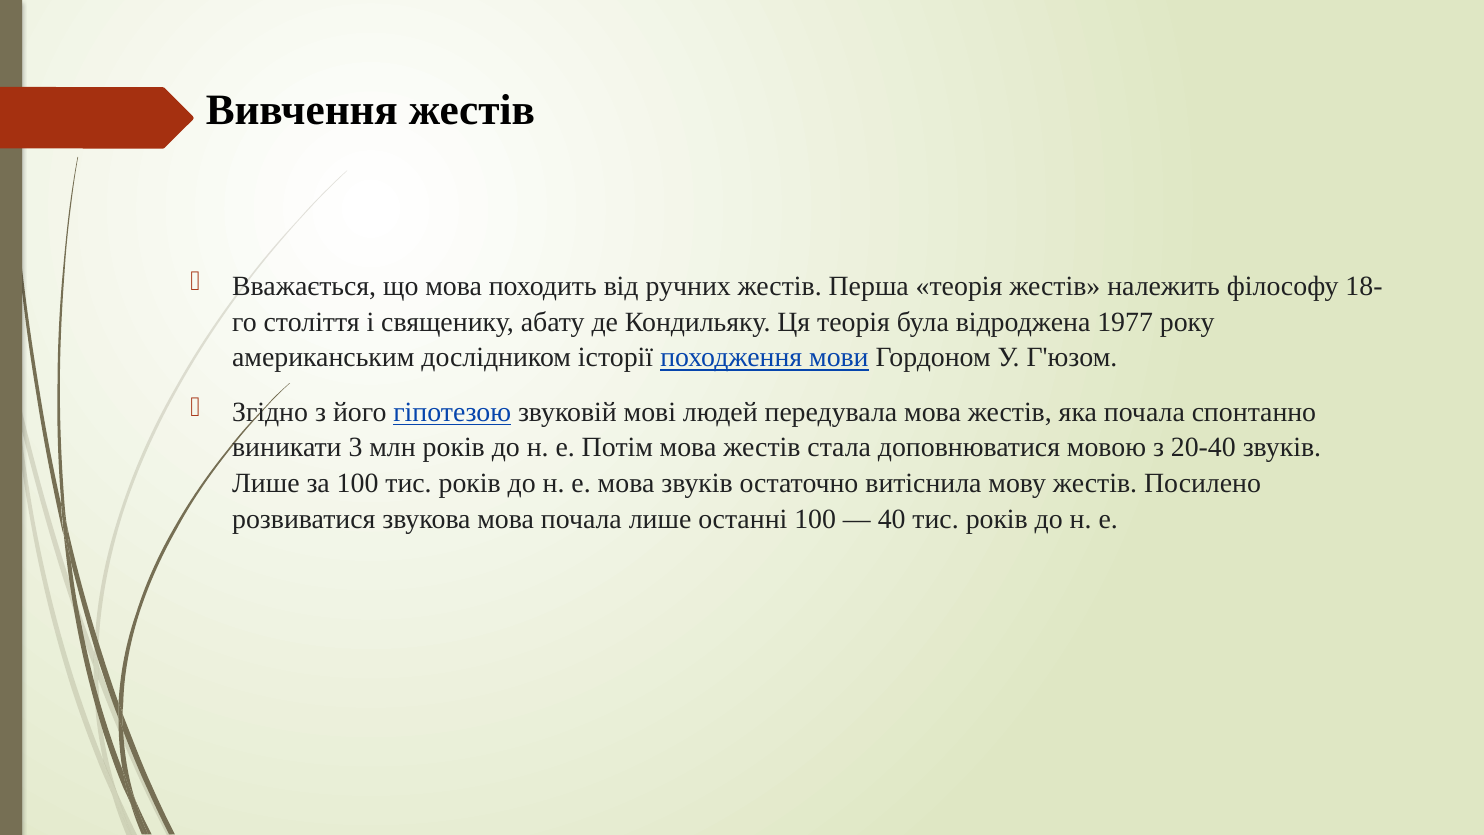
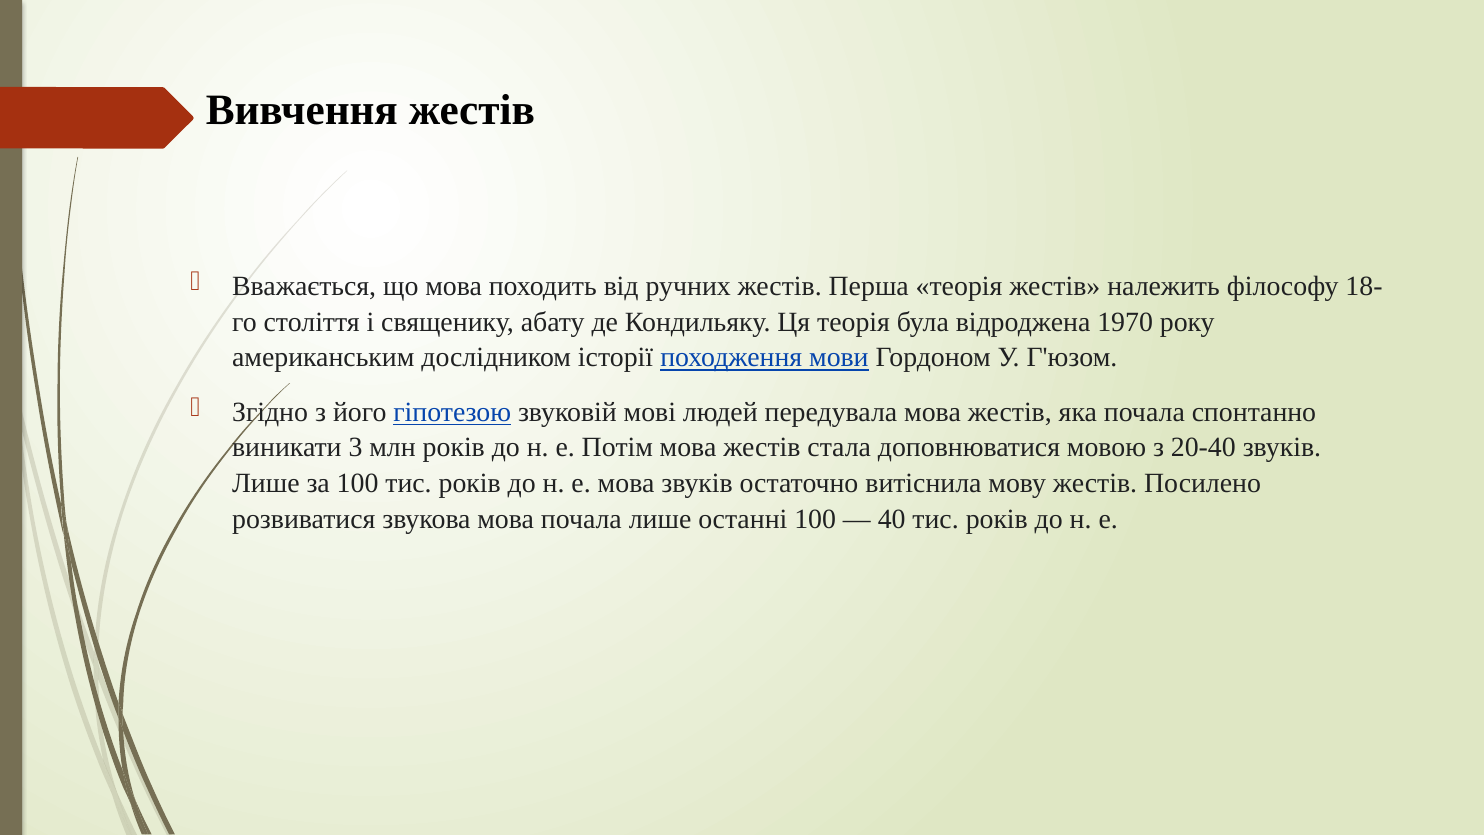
1977: 1977 -> 1970
